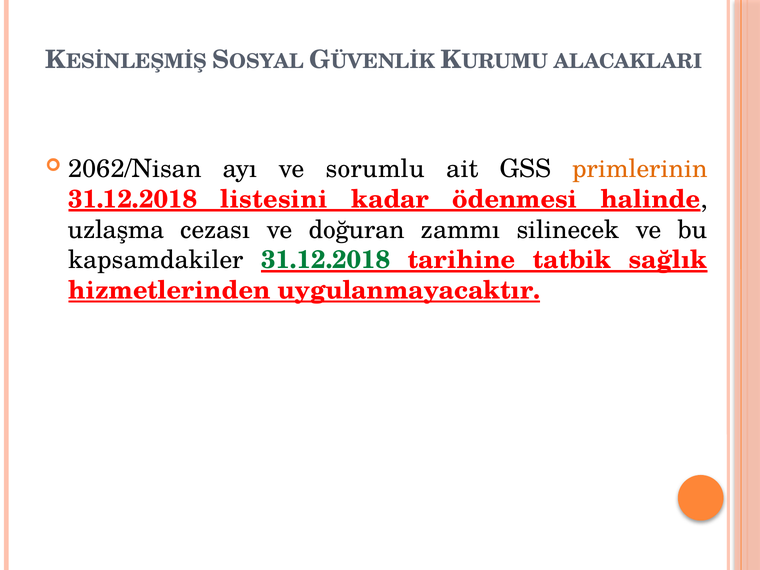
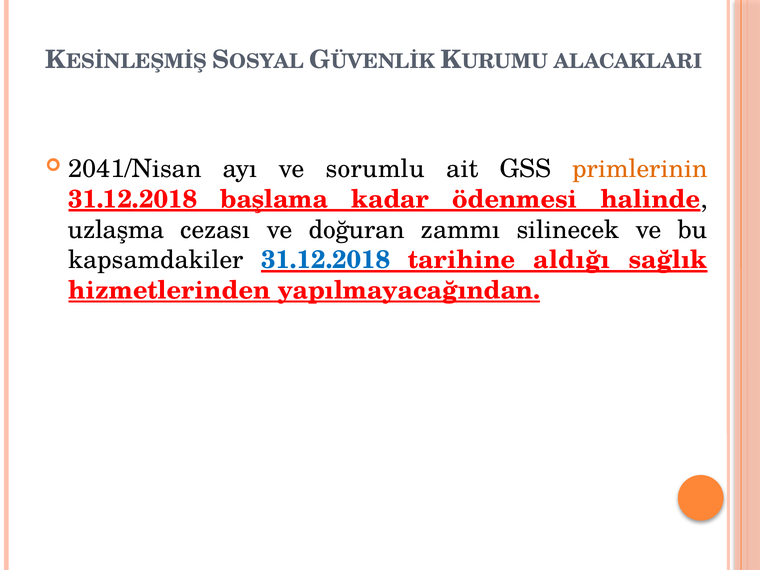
2062/Nisan: 2062/Nisan -> 2041/Nisan
listesini: listesini -> başlama
31.12.2018 at (326, 260) colour: green -> blue
tatbik: tatbik -> aldığı
uygulanmayacaktır: uygulanmayacaktır -> yapılmayacağından
